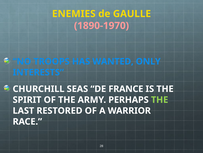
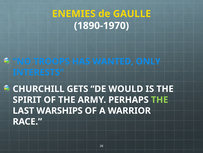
1890-1970 colour: pink -> white
SEAS: SEAS -> GETS
FRANCE: FRANCE -> WOULD
RESTORED: RESTORED -> WARSHIPS
